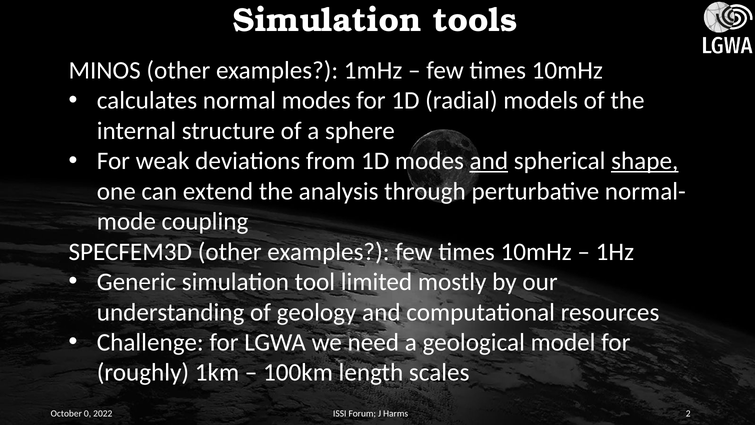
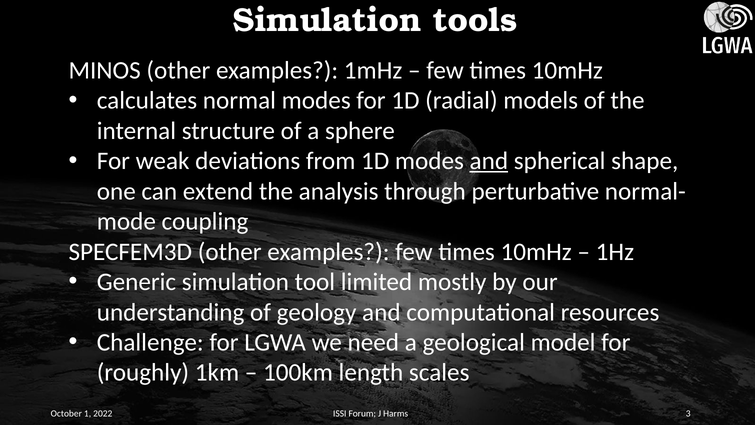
shape underline: present -> none
2: 2 -> 3
0: 0 -> 1
